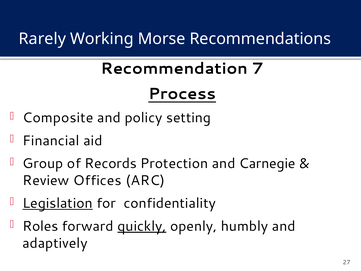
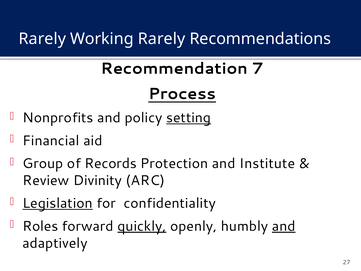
Working Morse: Morse -> Rarely
Composite: Composite -> Nonprofits
setting underline: none -> present
Carnegie: Carnegie -> Institute
Offices: Offices -> Divinity
and at (284, 226) underline: none -> present
